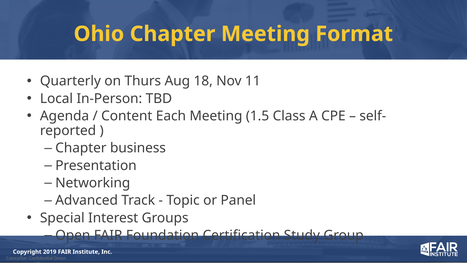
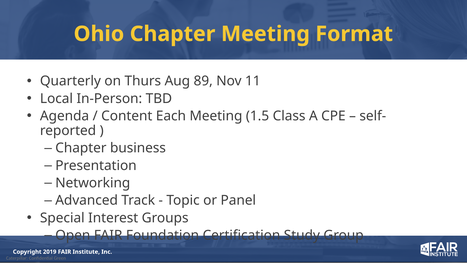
18: 18 -> 89
